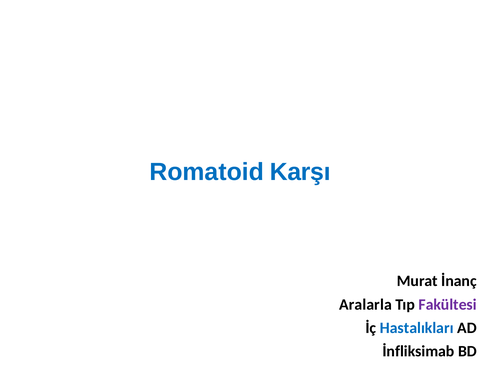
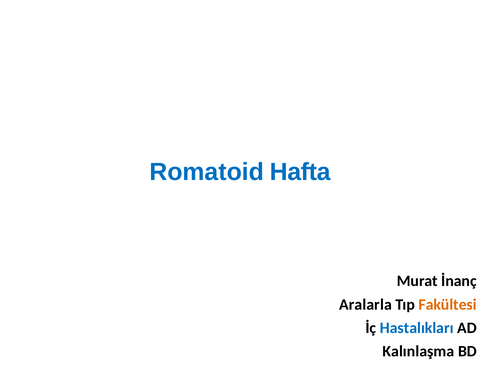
Karşı: Karşı -> Hafta
Fakültesi colour: purple -> orange
İnfliksimab: İnfliksimab -> Kalınlaşma
